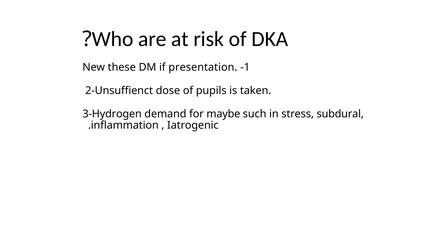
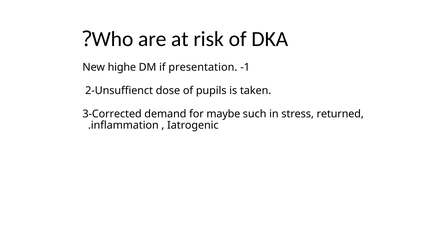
these: these -> highe
3-Hydrogen: 3-Hydrogen -> 3-Corrected
subdural: subdural -> returned
